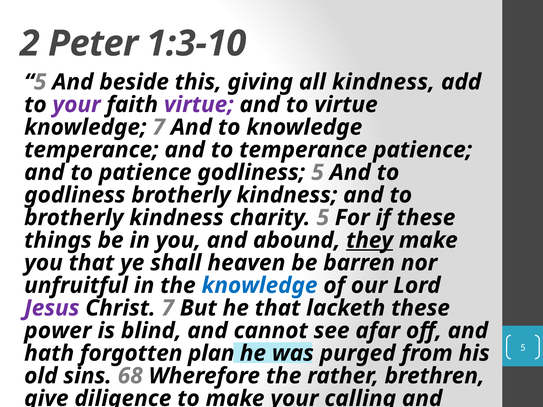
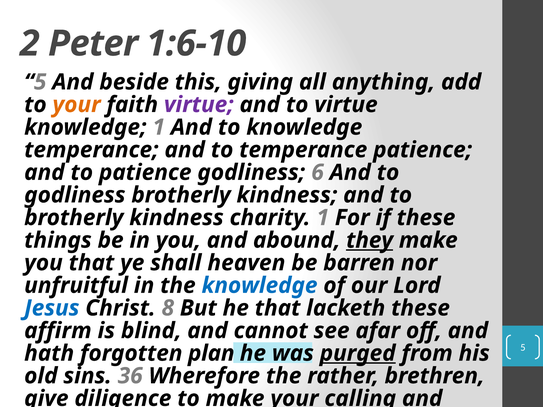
1:3-10: 1:3-10 -> 1:6-10
all kindness: kindness -> anything
your at (77, 105) colour: purple -> orange
knowledge 7: 7 -> 1
godliness 5: 5 -> 6
charity 5: 5 -> 1
Jesus colour: purple -> blue
Christ 7: 7 -> 8
power: power -> affirm
purged underline: none -> present
68: 68 -> 36
